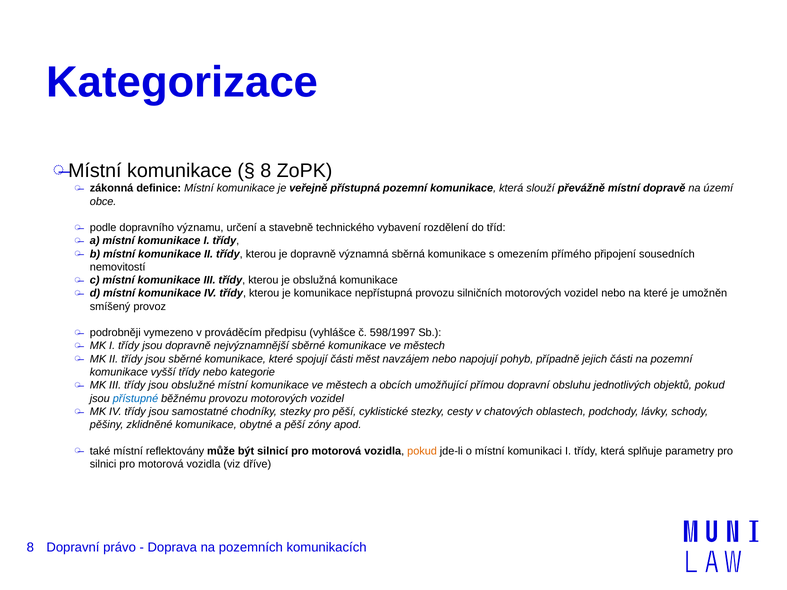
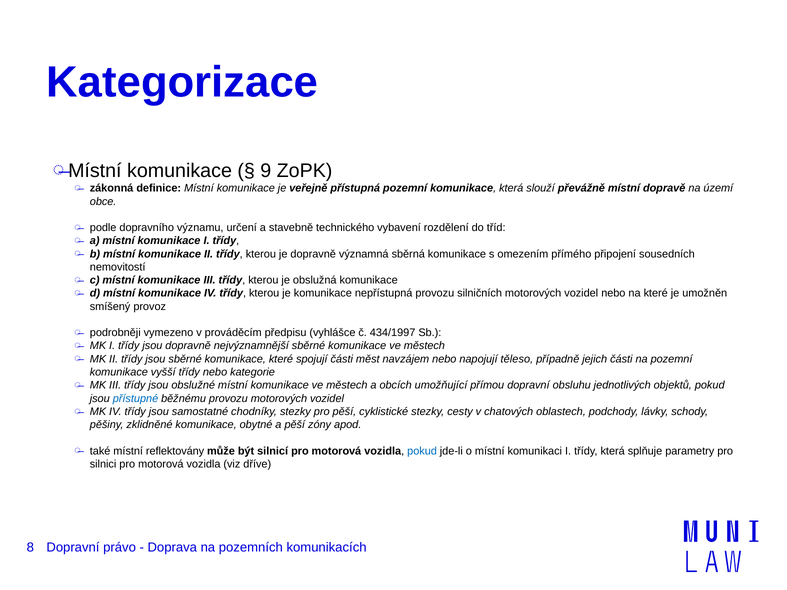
8 at (266, 171): 8 -> 9
598/1997: 598/1997 -> 434/1997
pohyb: pohyb -> těleso
pokud at (422, 451) colour: orange -> blue
